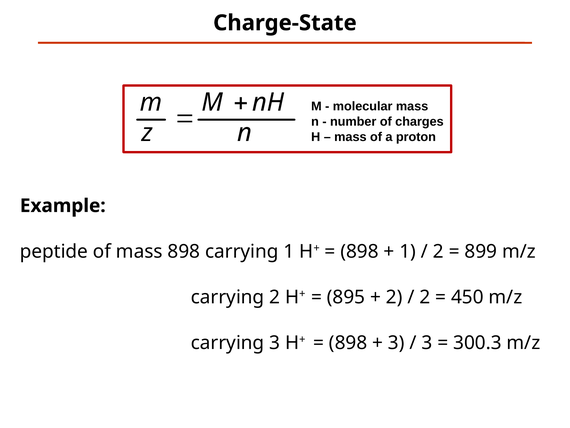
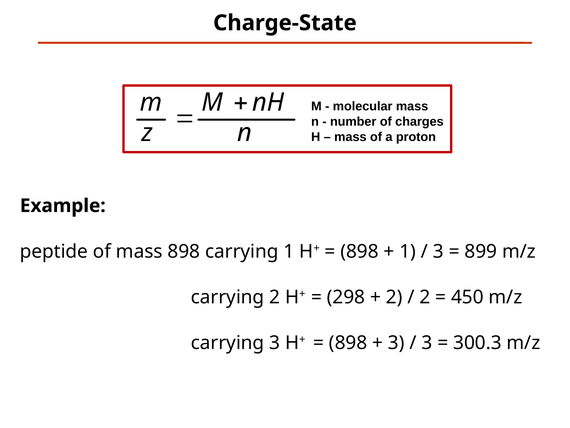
2 at (438, 251): 2 -> 3
895: 895 -> 298
